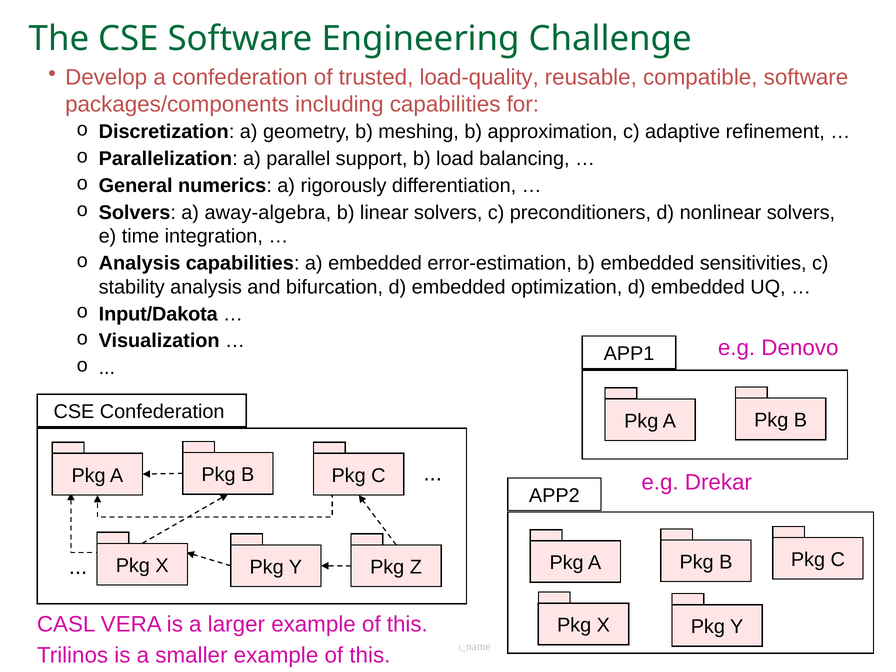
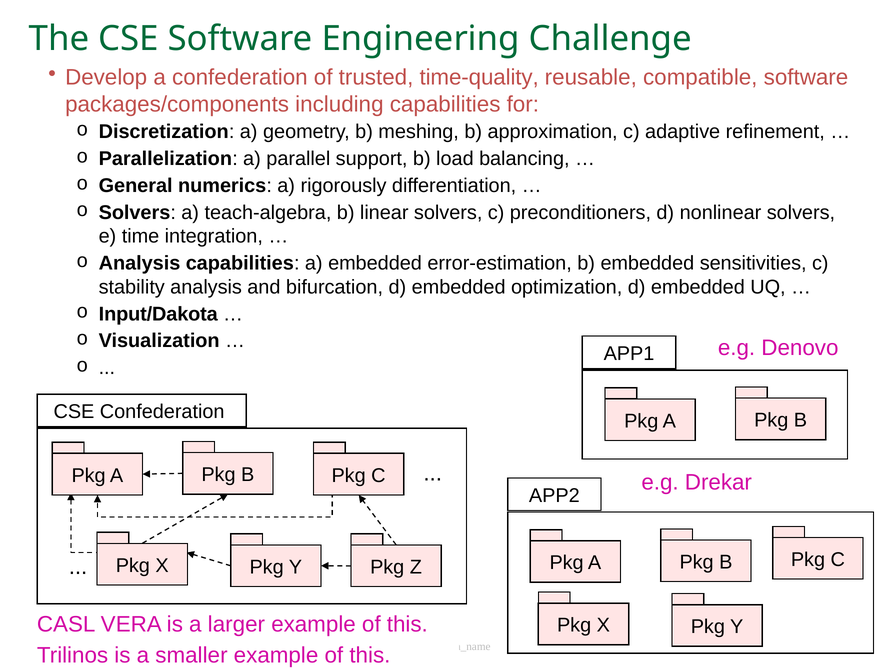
load-quality: load-quality -> time-quality
away-algebra: away-algebra -> teach-algebra
